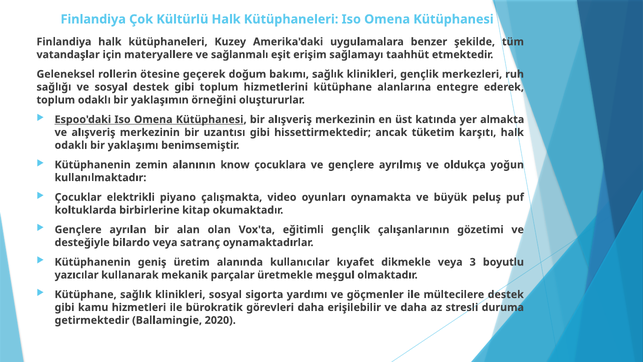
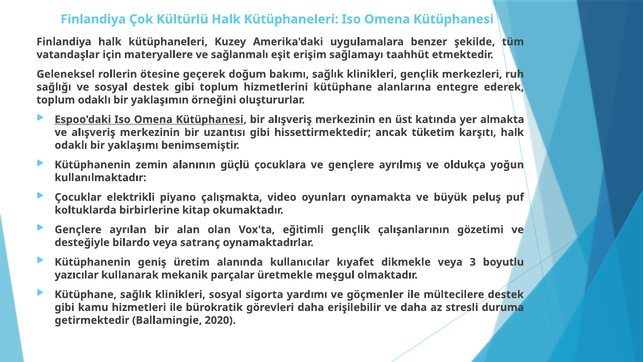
know: know -> güçlü
